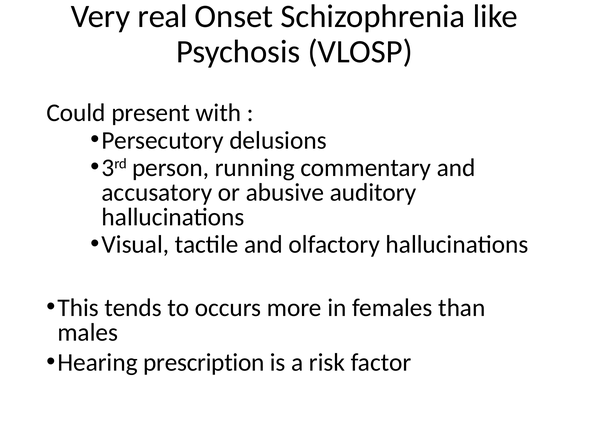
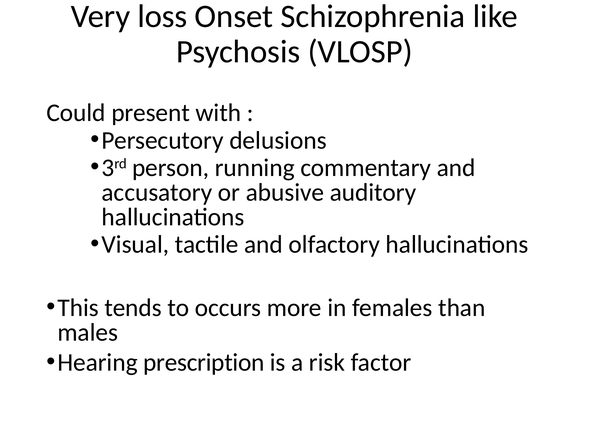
real: real -> loss
